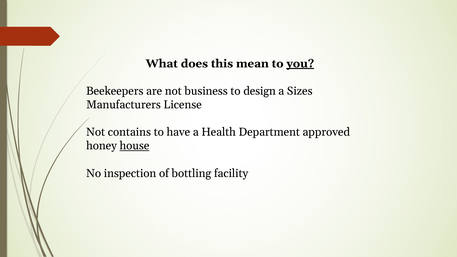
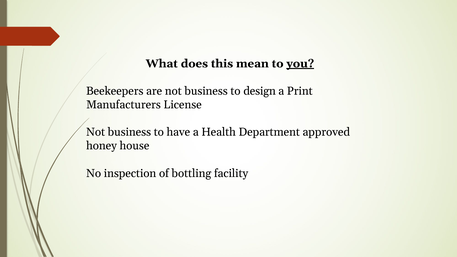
Sizes: Sizes -> Print
contains at (129, 132): contains -> business
house underline: present -> none
